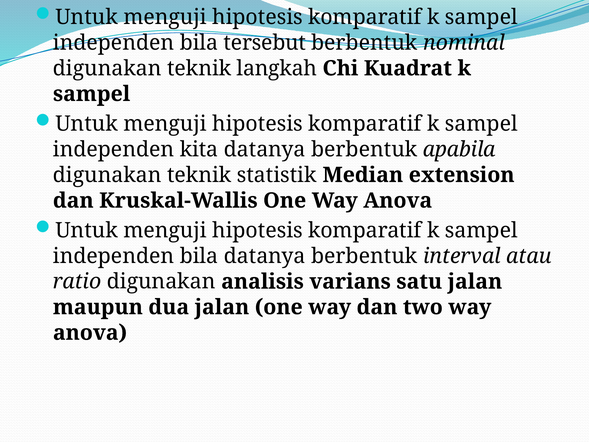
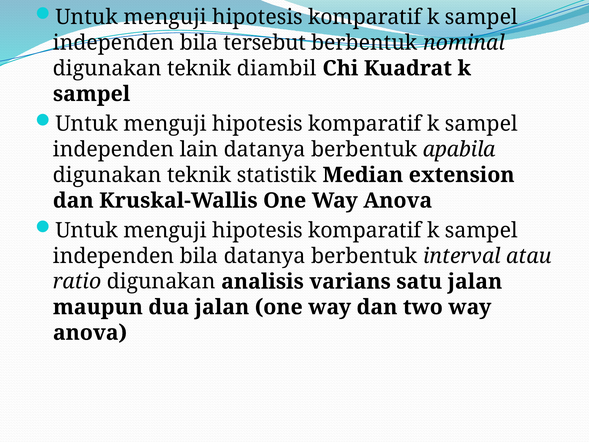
langkah: langkah -> diambil
kita: kita -> lain
